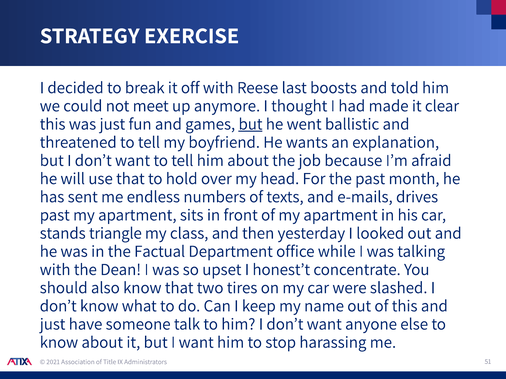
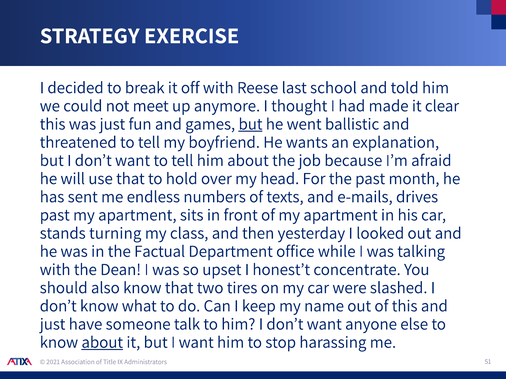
boosts: boosts -> school
triangle: triangle -> turning
about at (102, 343) underline: none -> present
